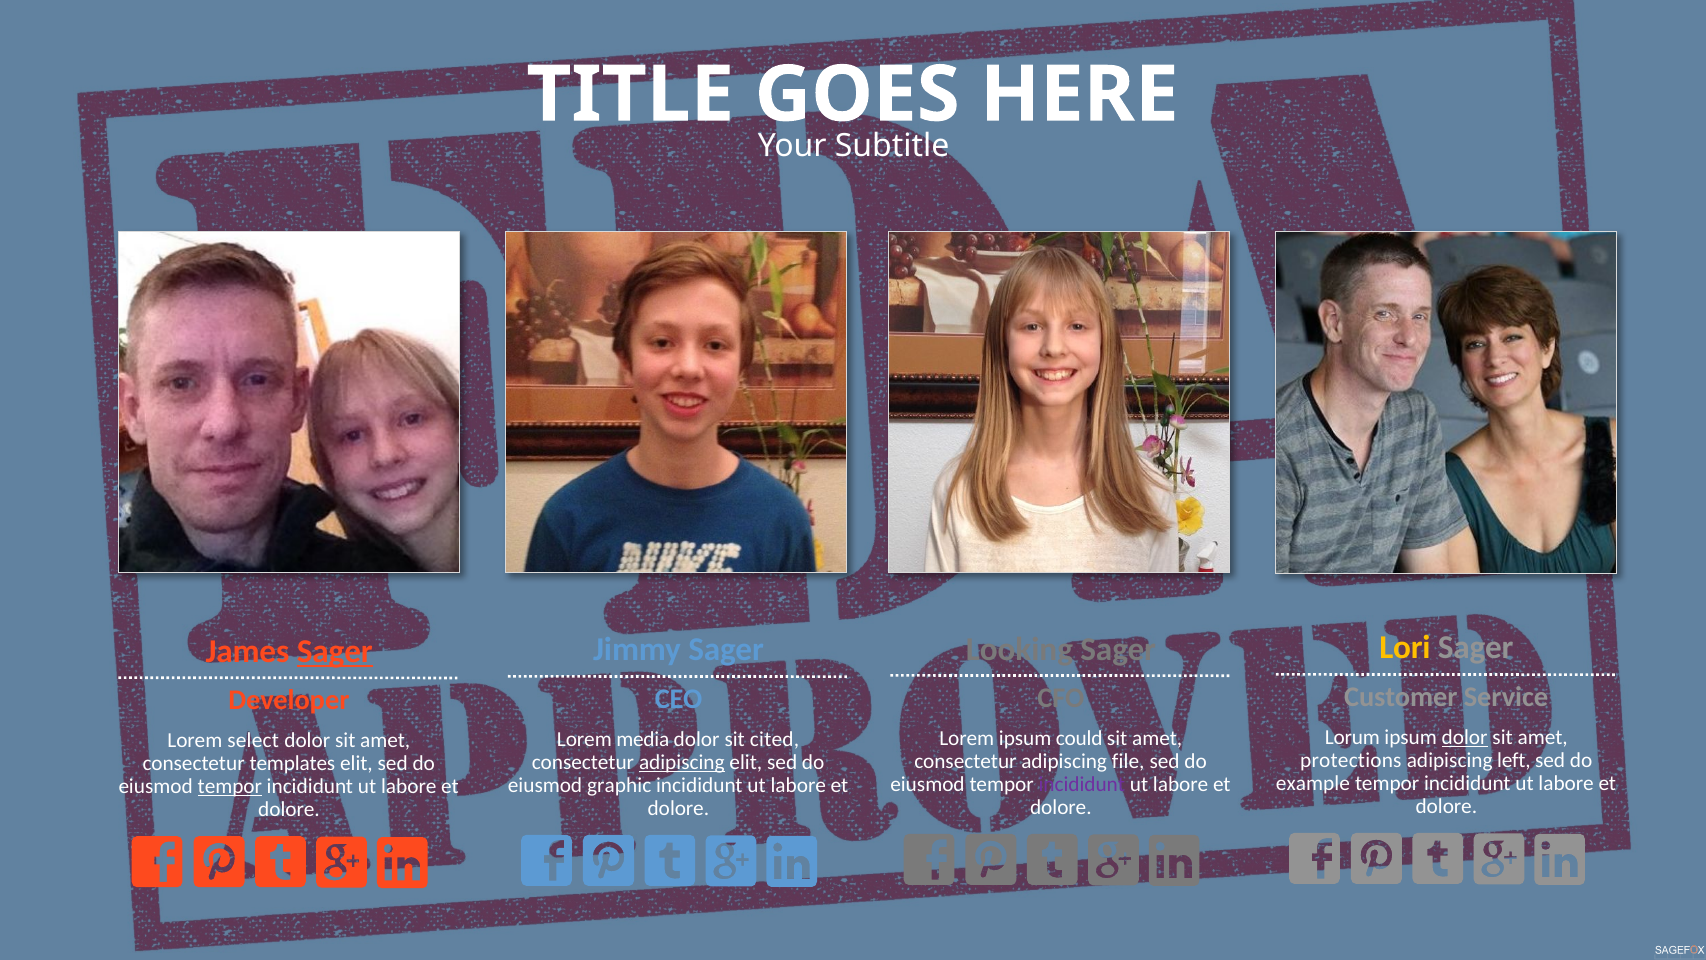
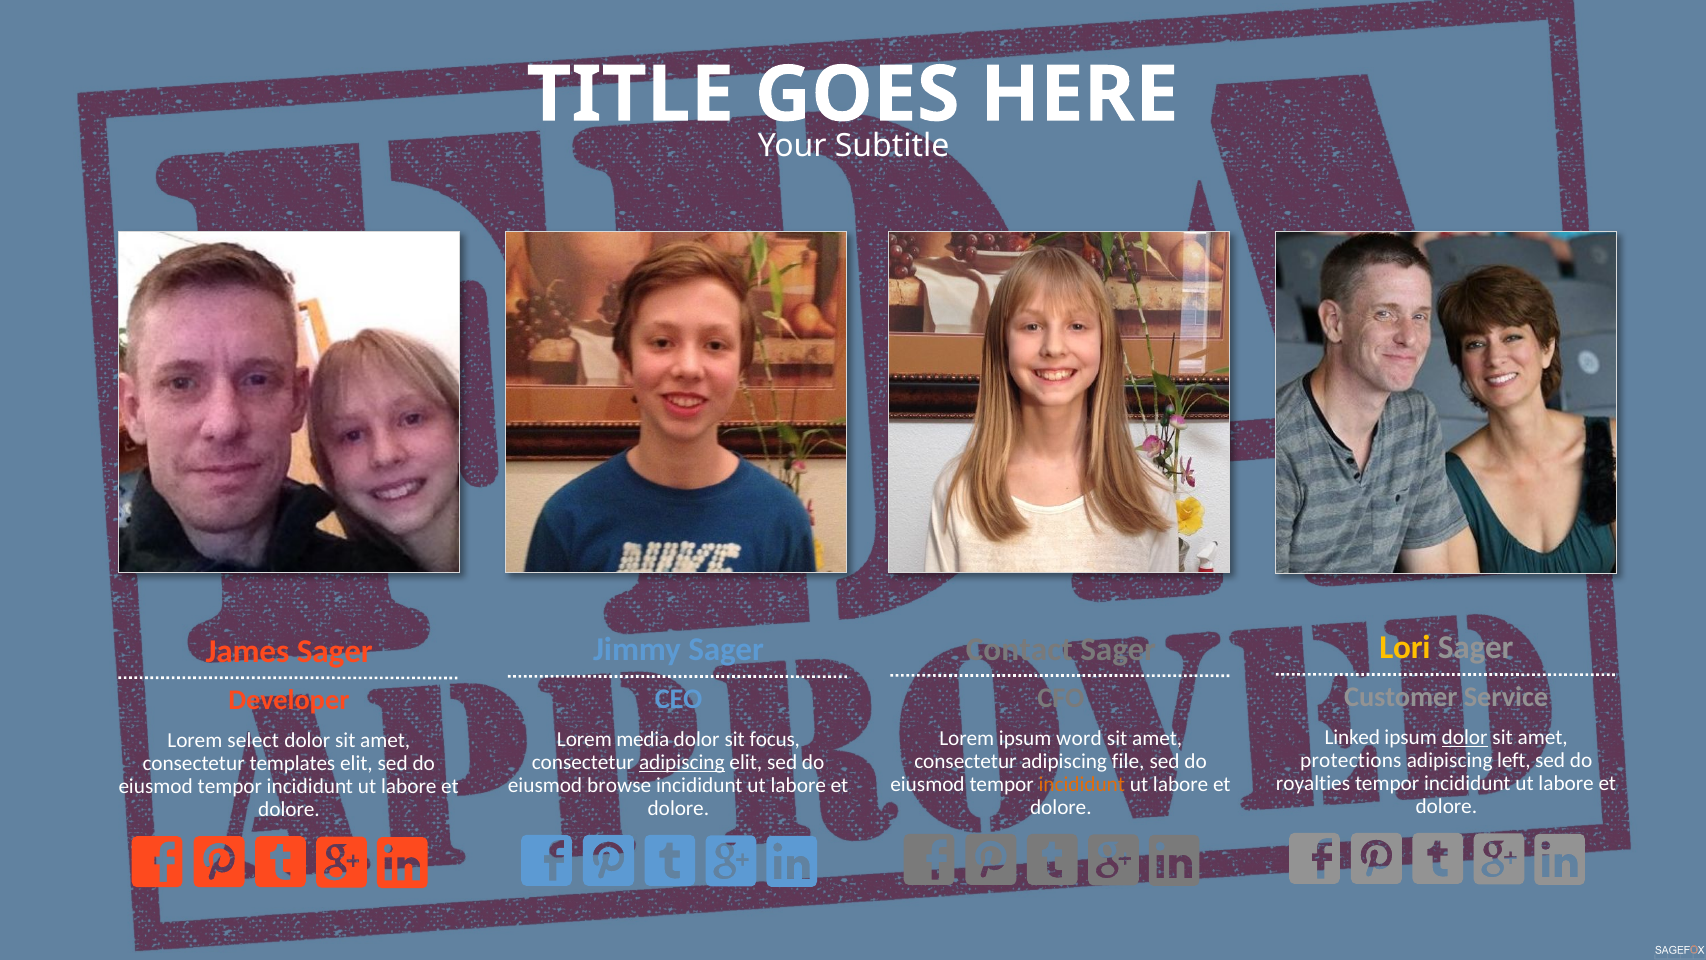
Looking: Looking -> Contact
Sager at (335, 651) underline: present -> none
Lorum: Lorum -> Linked
could: could -> word
cited: cited -> focus
example: example -> royalties
incididunt at (1082, 784) colour: purple -> orange
graphic: graphic -> browse
tempor at (230, 786) underline: present -> none
